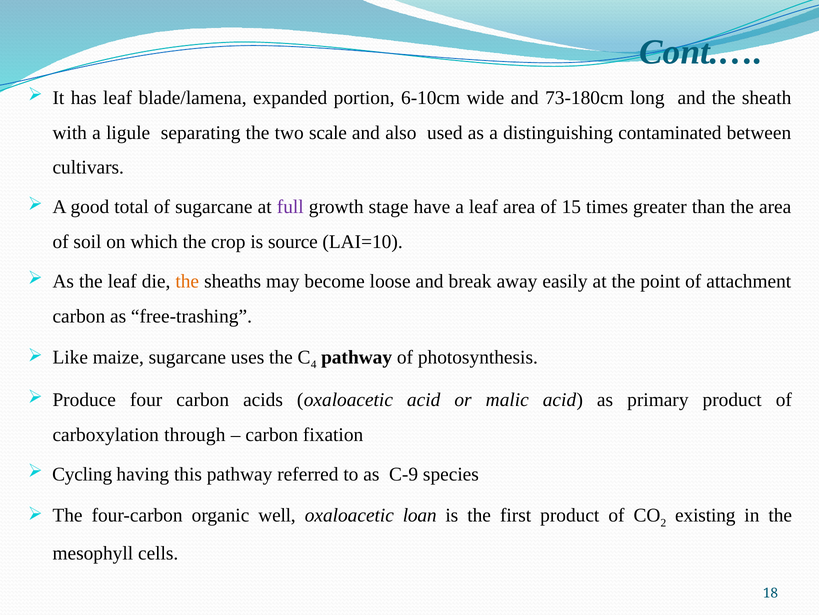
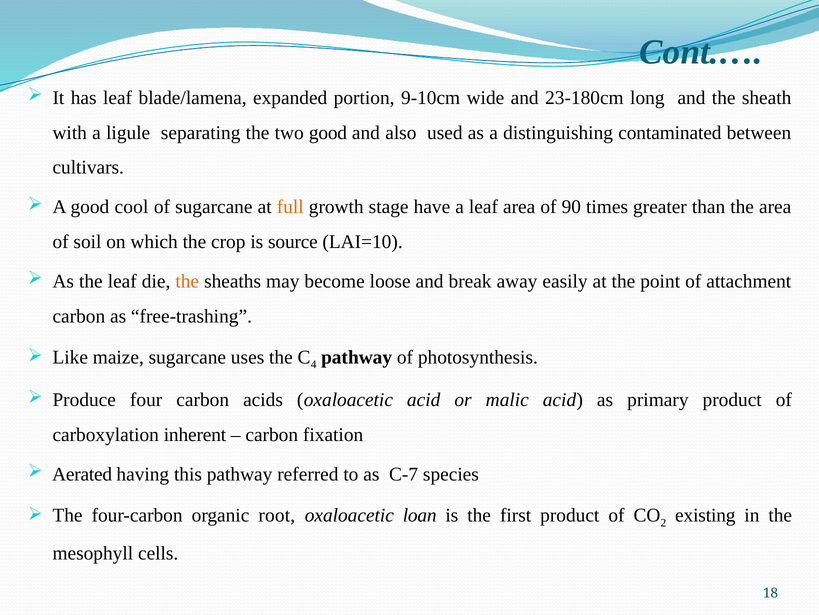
6-10cm: 6-10cm -> 9-10cm
73-180cm: 73-180cm -> 23-180cm
two scale: scale -> good
total: total -> cool
full colour: purple -> orange
15: 15 -> 90
through: through -> inherent
Cycling: Cycling -> Aerated
C-9: C-9 -> C-7
well: well -> root
